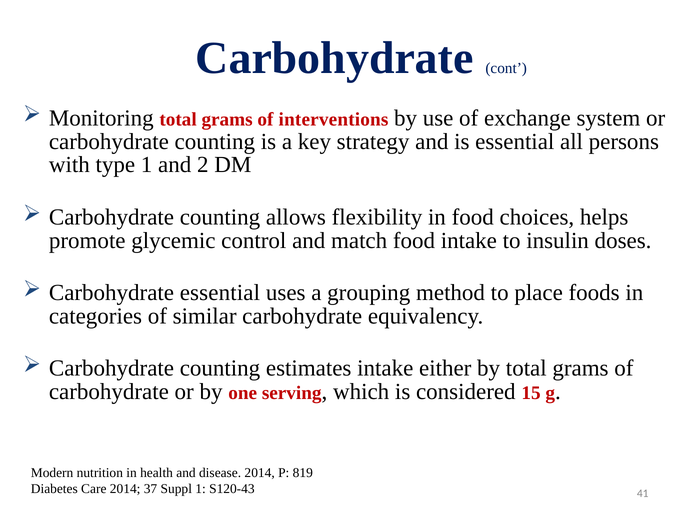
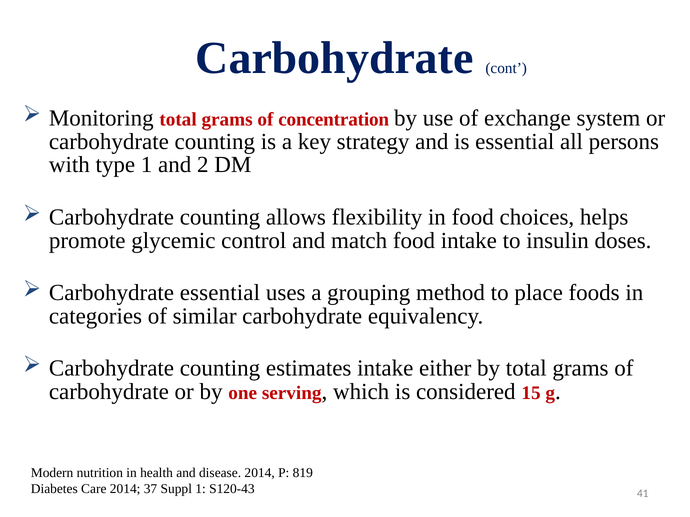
interventions: interventions -> concentration
